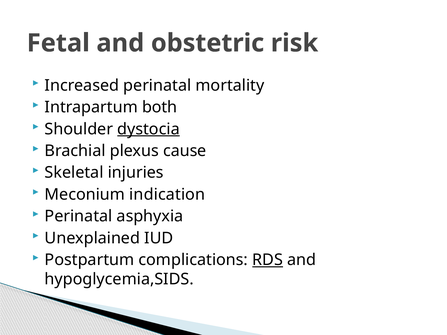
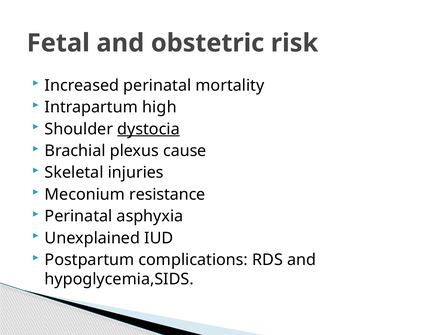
both: both -> high
indication: indication -> resistance
RDS underline: present -> none
